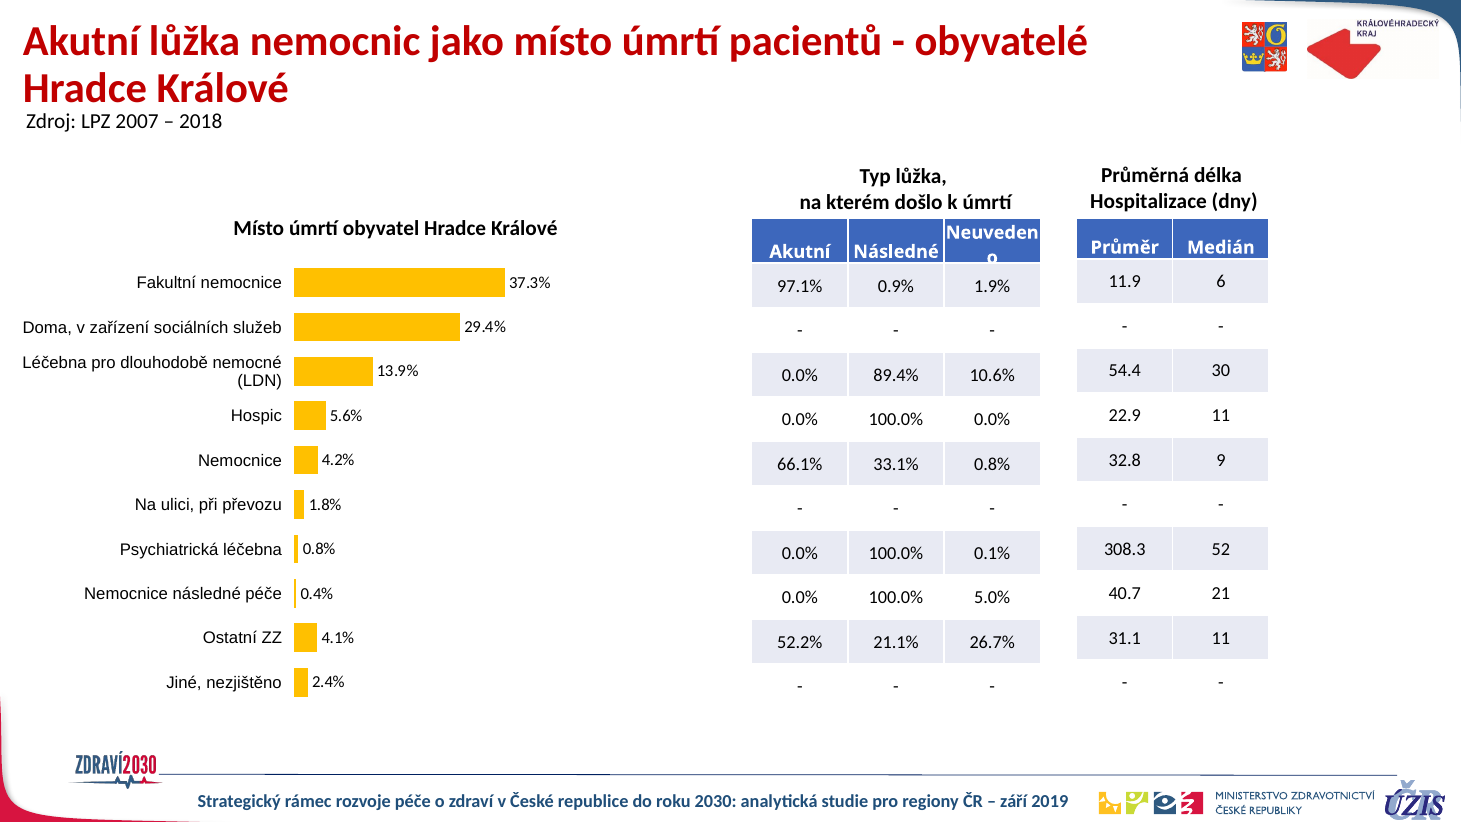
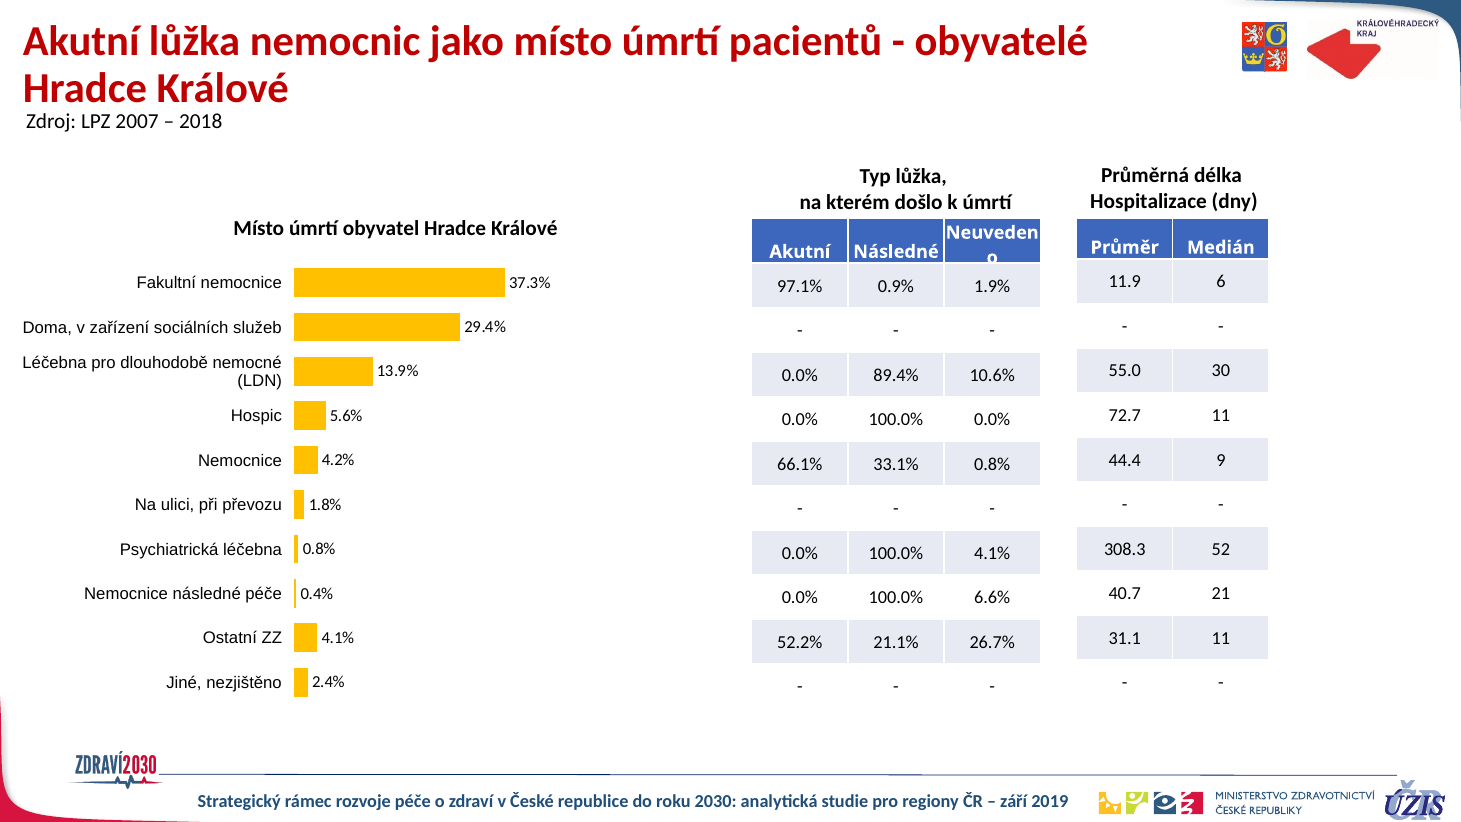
54.4: 54.4 -> 55.0
22.9: 22.9 -> 72.7
32.8: 32.8 -> 44.4
100.0% 0.1%: 0.1% -> 4.1%
5.0%: 5.0% -> 6.6%
